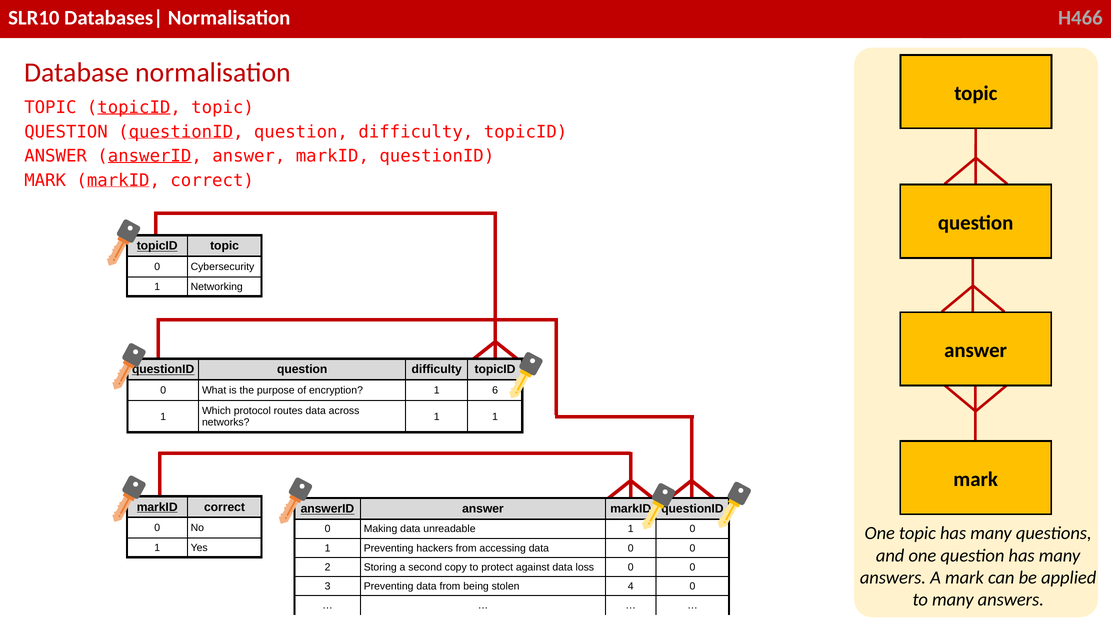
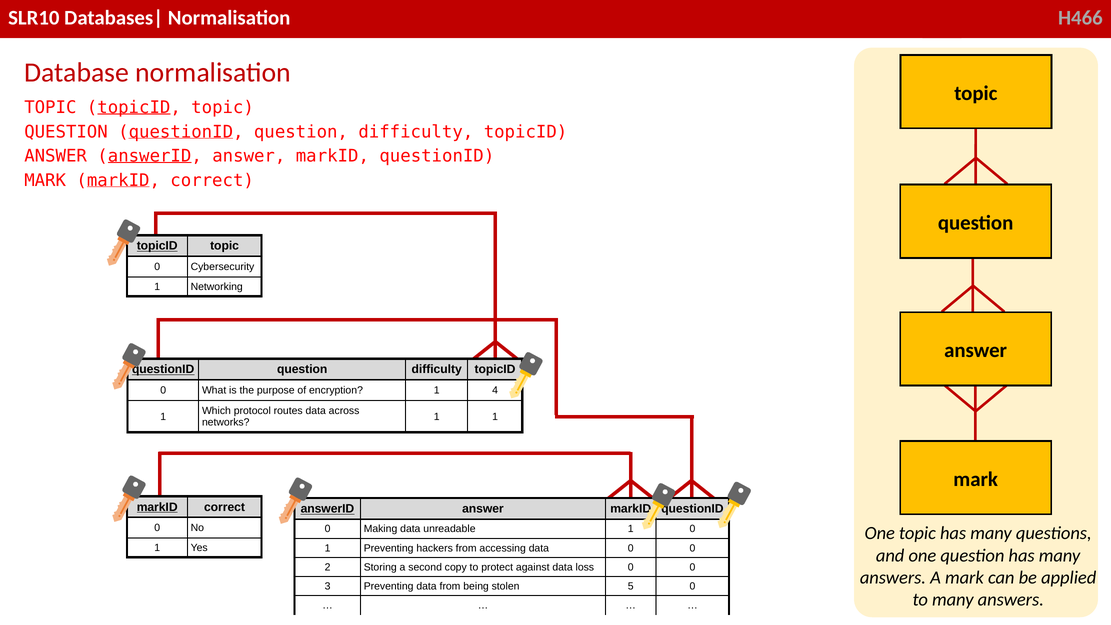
6: 6 -> 4
4: 4 -> 5
